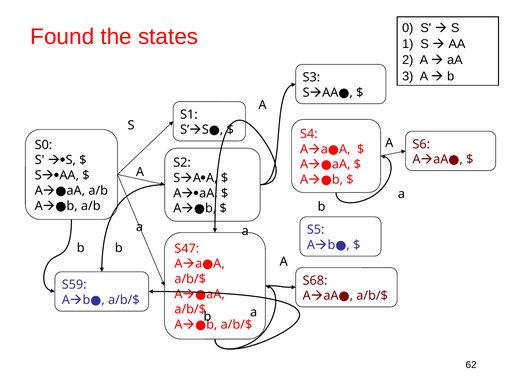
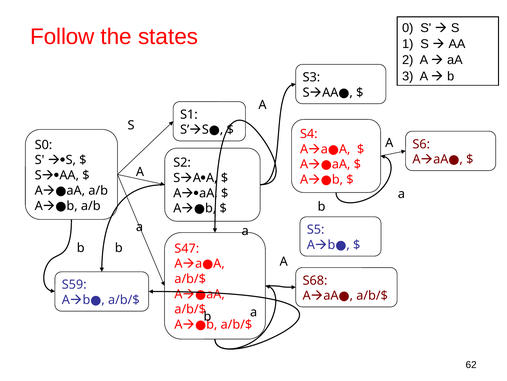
Found: Found -> Follow
